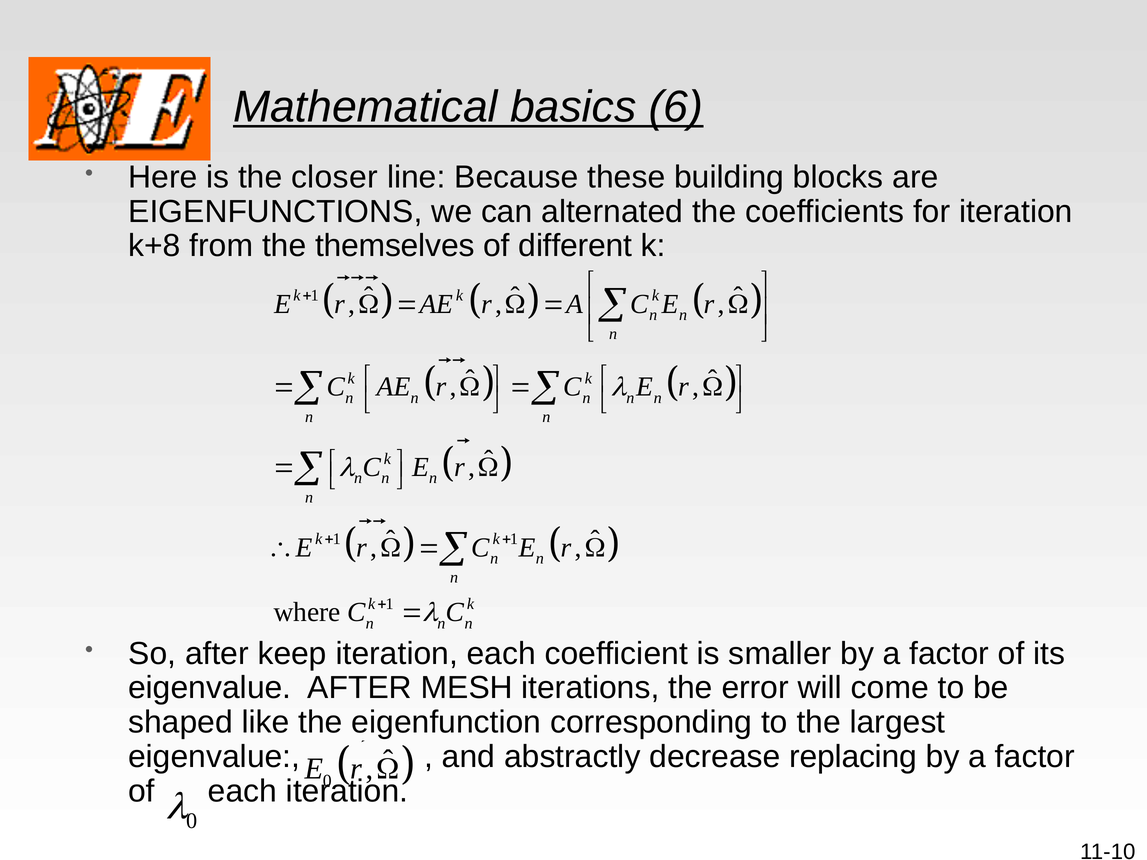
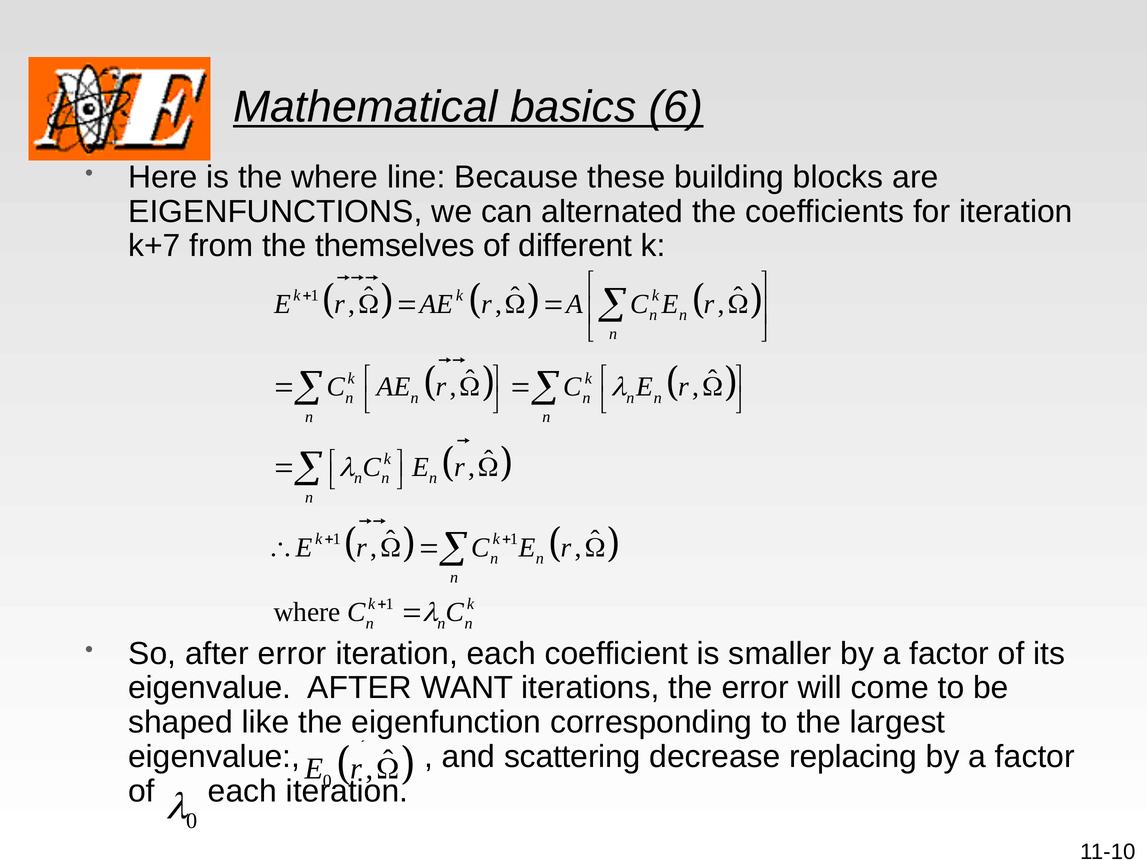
the closer: closer -> where
k+8: k+8 -> k+7
after keep: keep -> error
MESH: MESH -> WANT
abstractly: abstractly -> scattering
